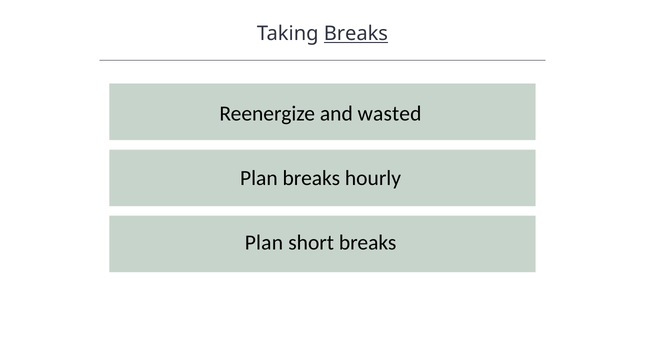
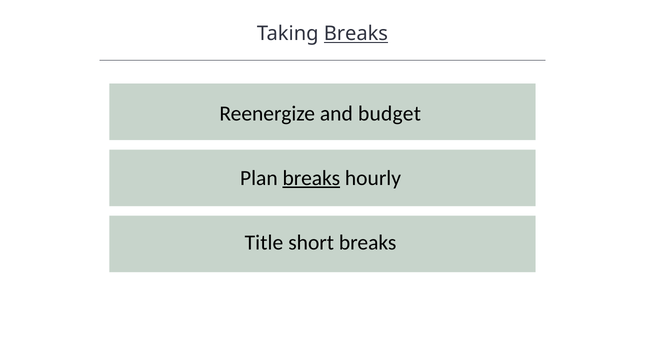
wasted: wasted -> budget
breaks at (311, 178) underline: none -> present
Plan at (264, 243): Plan -> Title
